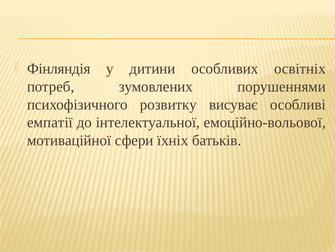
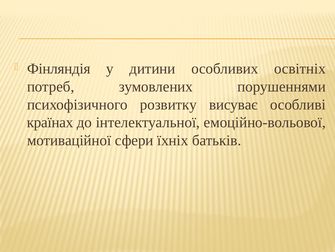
емпатії: емпатії -> країнах
